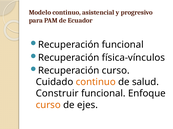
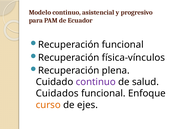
Recuperación curso: curso -> plena
continuo at (96, 82) colour: orange -> purple
Construir: Construir -> Cuidados
